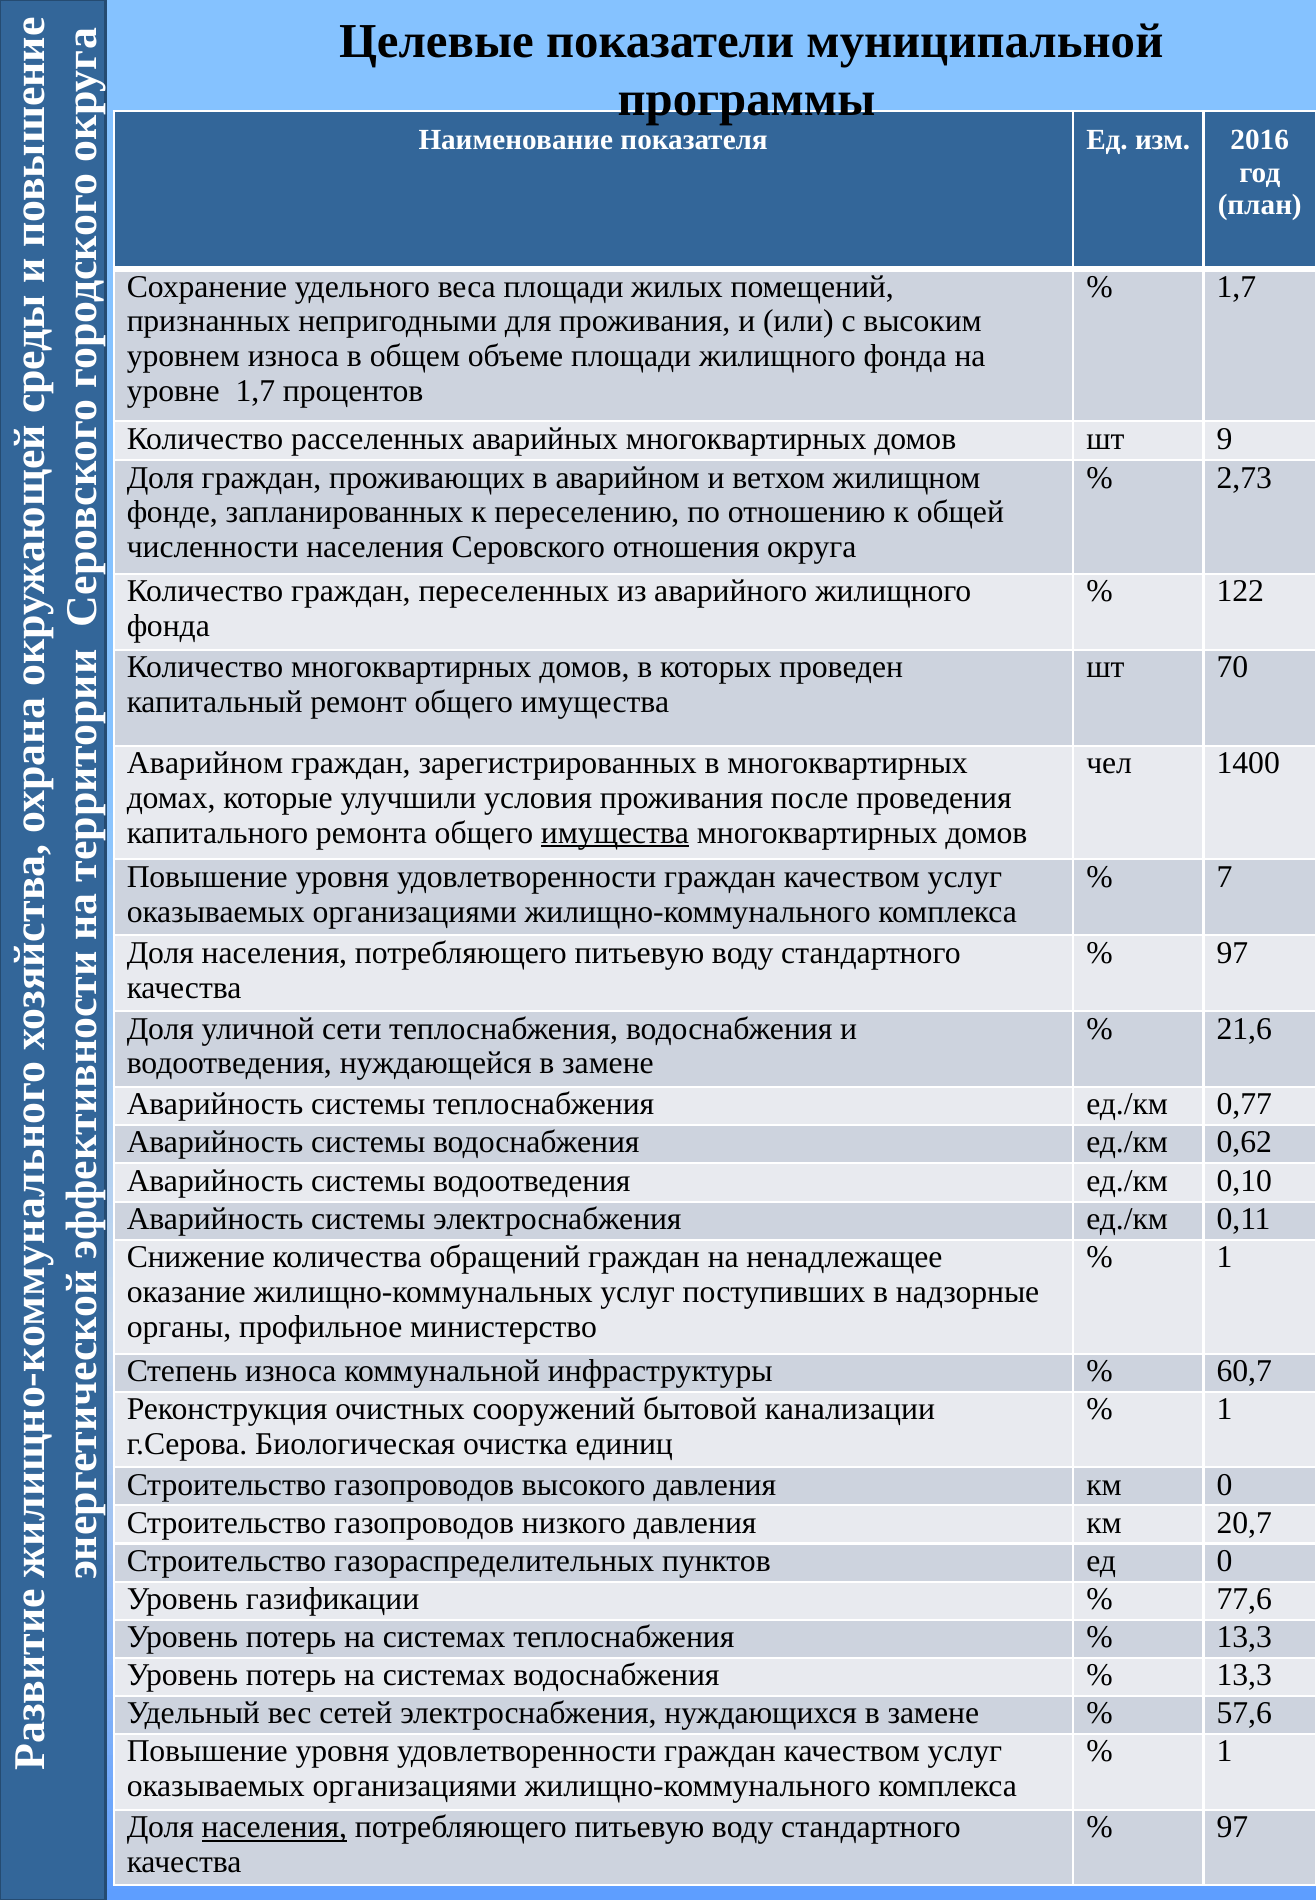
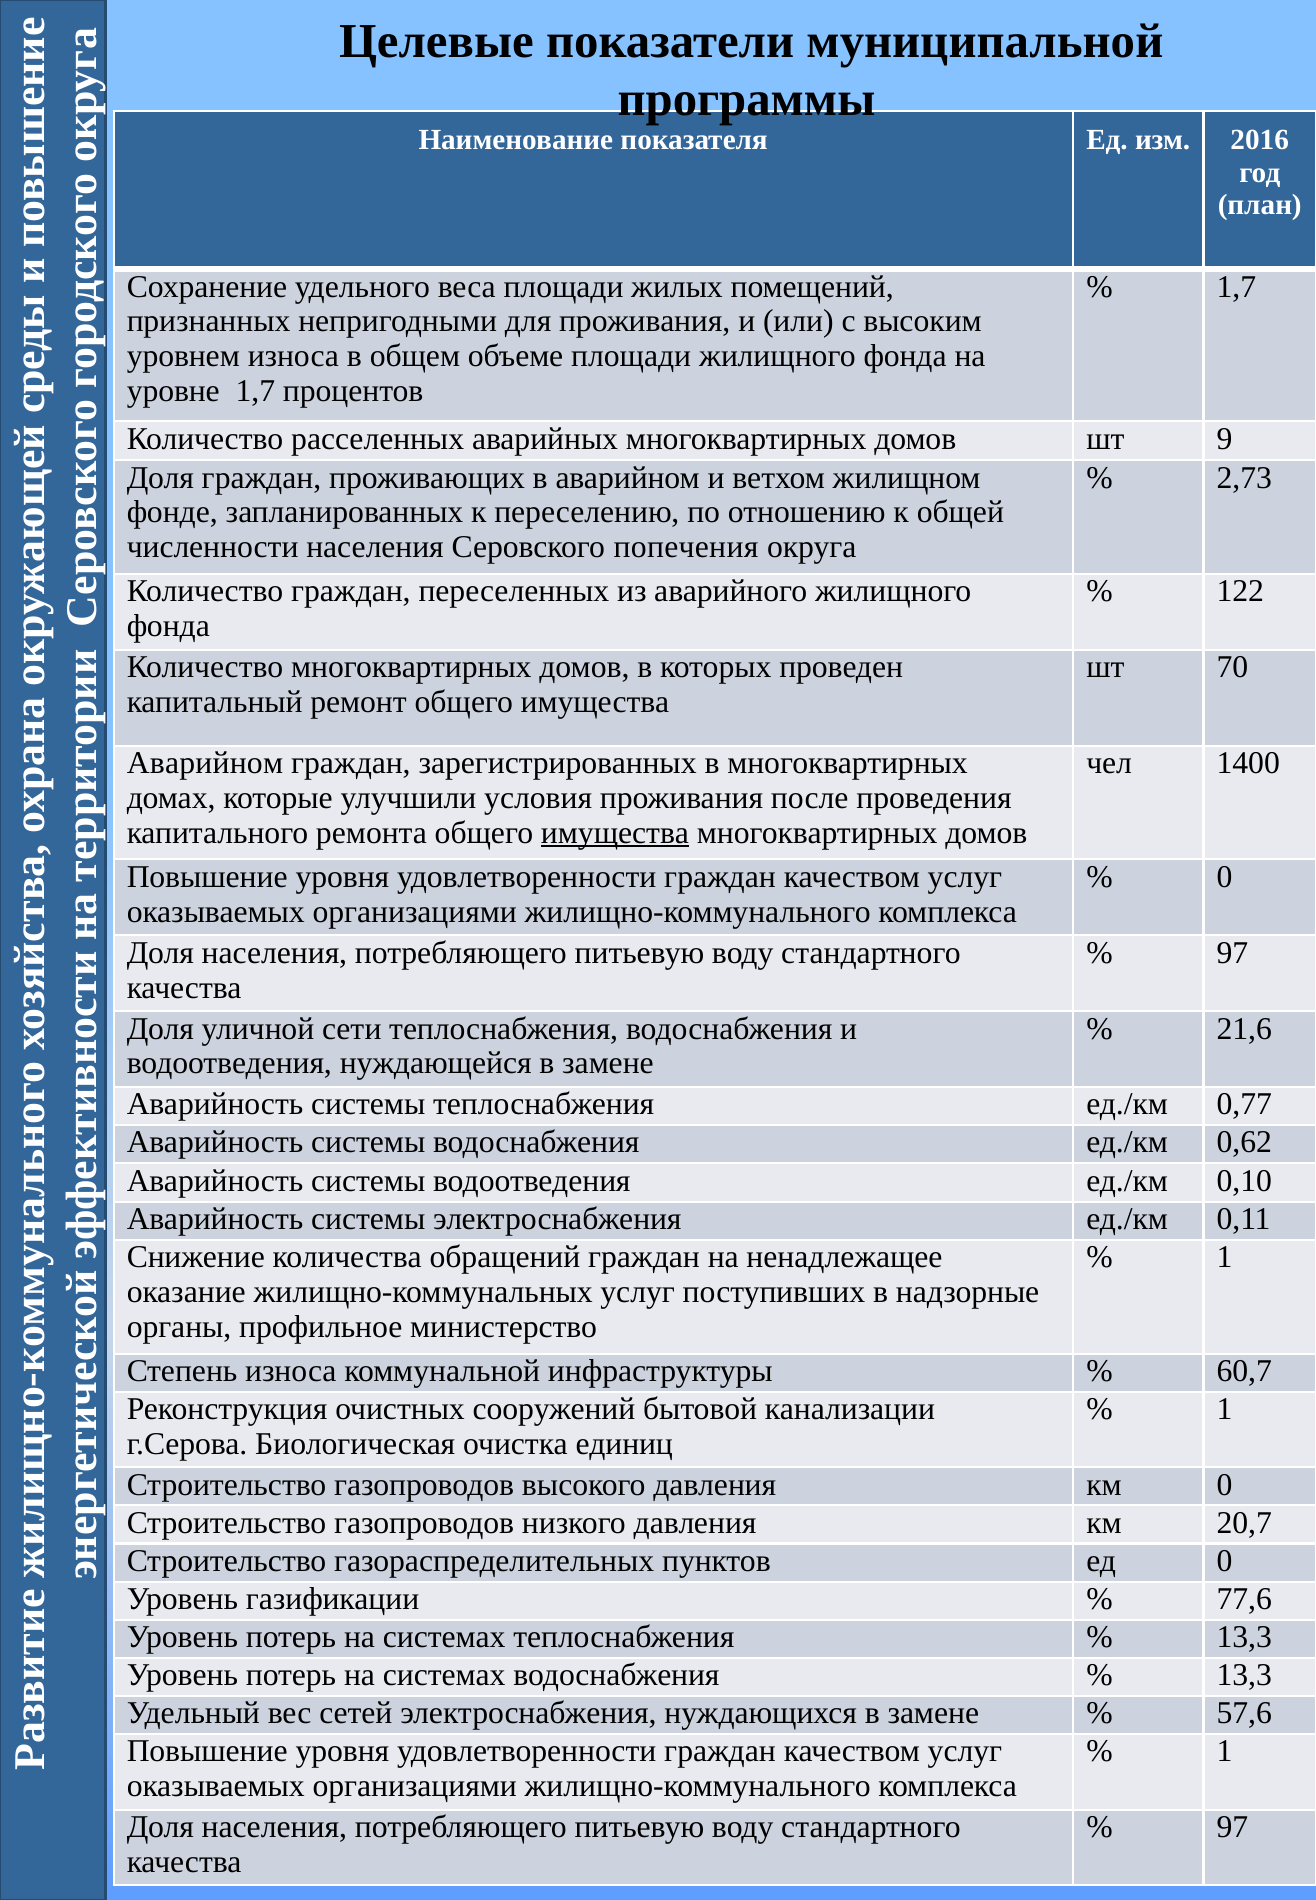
отношения: отношения -> попечения
7 at (1225, 877): 7 -> 0
населения at (274, 1828) underline: present -> none
